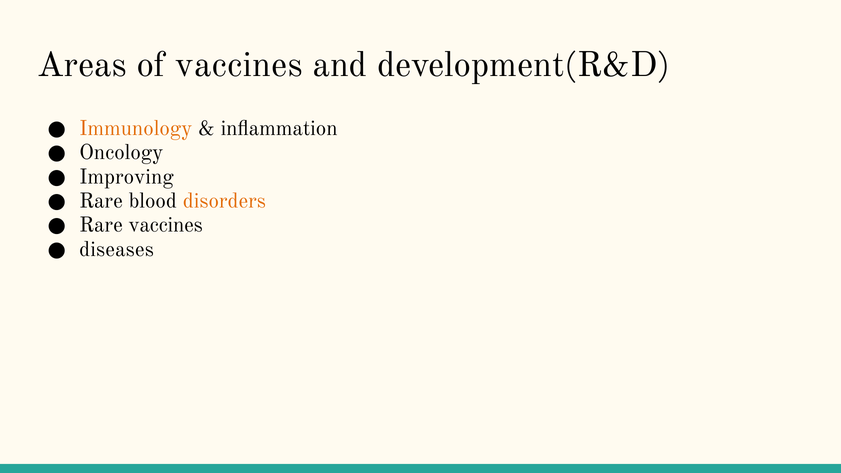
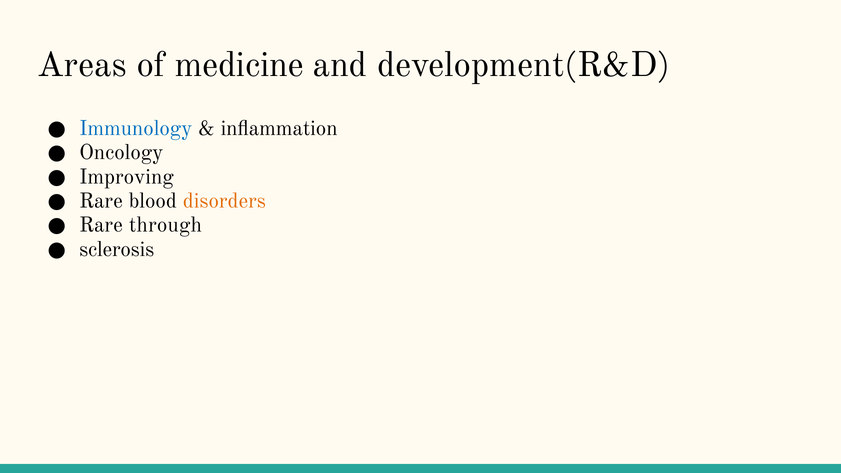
of vaccines: vaccines -> medicine
Immunology colour: orange -> blue
Rare vaccines: vaccines -> through
diseases: diseases -> sclerosis
